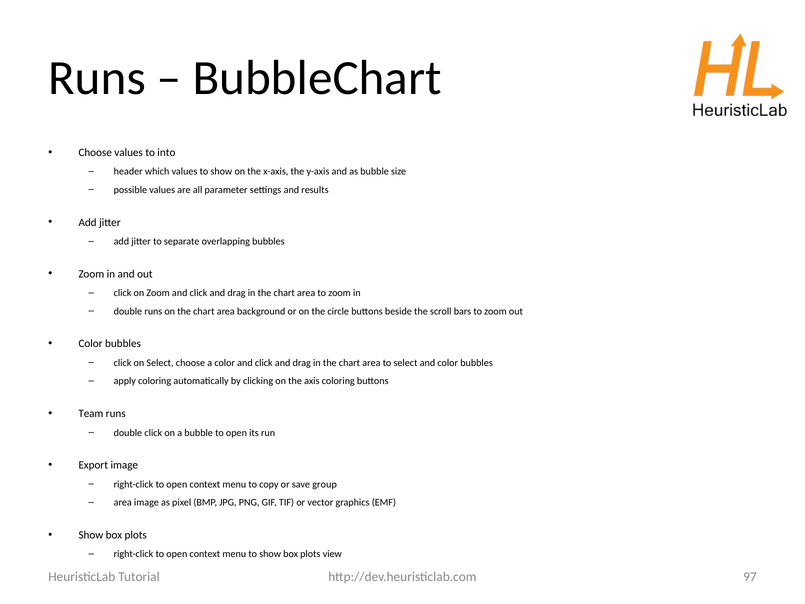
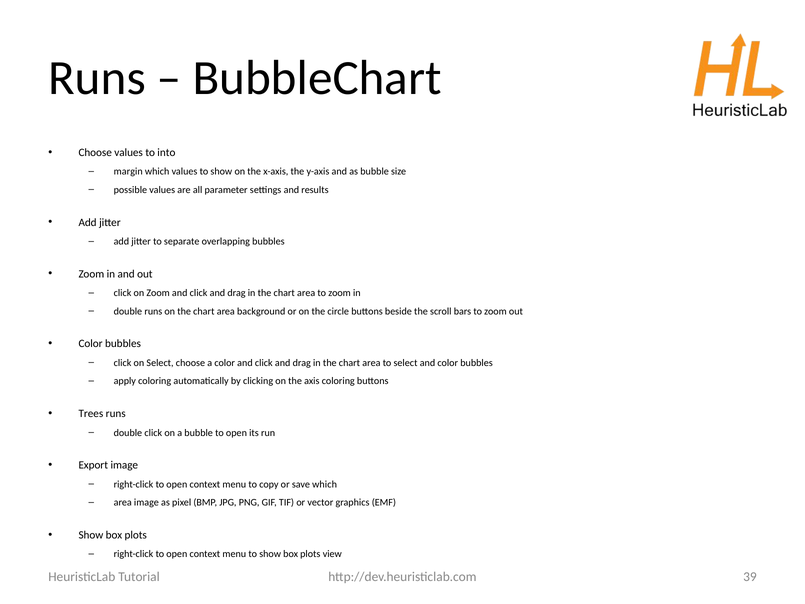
header: header -> margin
Team: Team -> Trees
save group: group -> which
97: 97 -> 39
